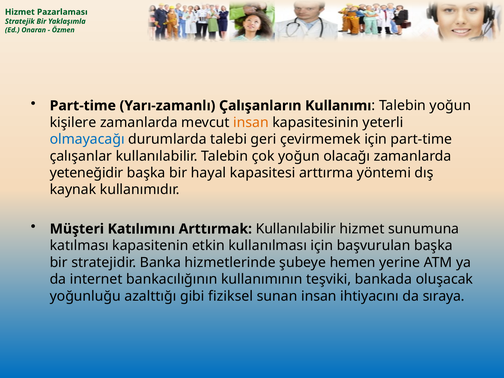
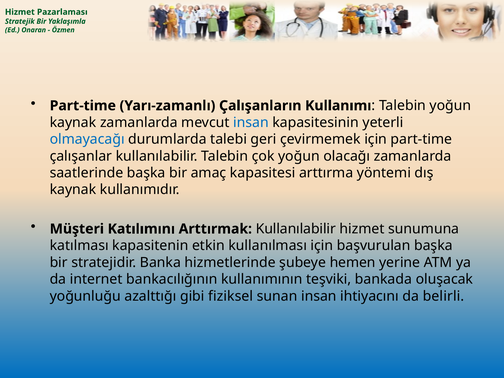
kişilere at (73, 122): kişilere -> kaynak
insan at (251, 122) colour: orange -> blue
yeteneğidir: yeteneğidir -> saatlerinde
hayal: hayal -> amaç
sıraya: sıraya -> belirli
